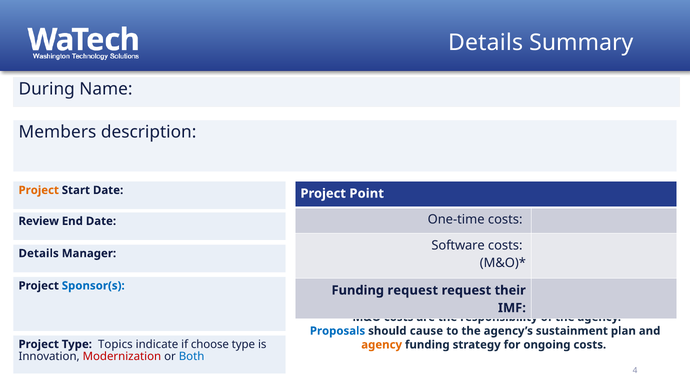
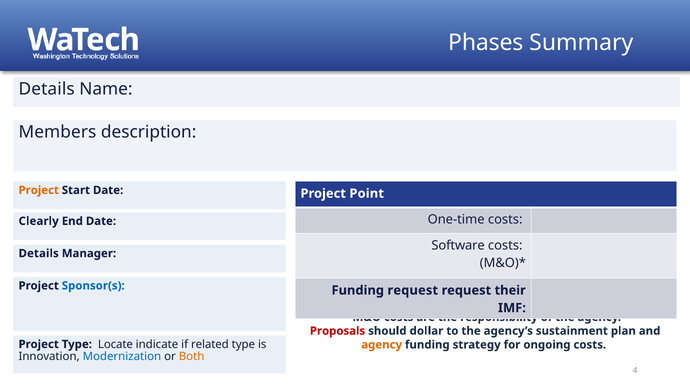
Details at (486, 43): Details -> Phases
During at (47, 89): During -> Details
Review: Review -> Clearly
Proposals colour: blue -> red
cause: cause -> dollar
Topics: Topics -> Locate
choose: choose -> related
Modernization colour: red -> blue
Both colour: blue -> orange
